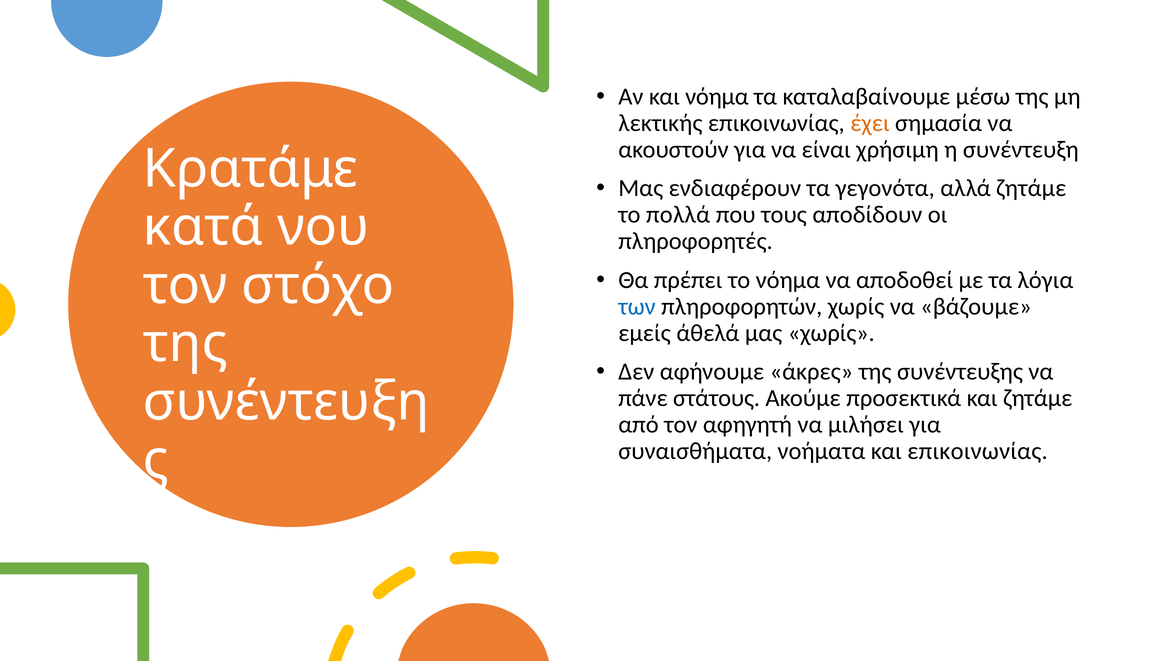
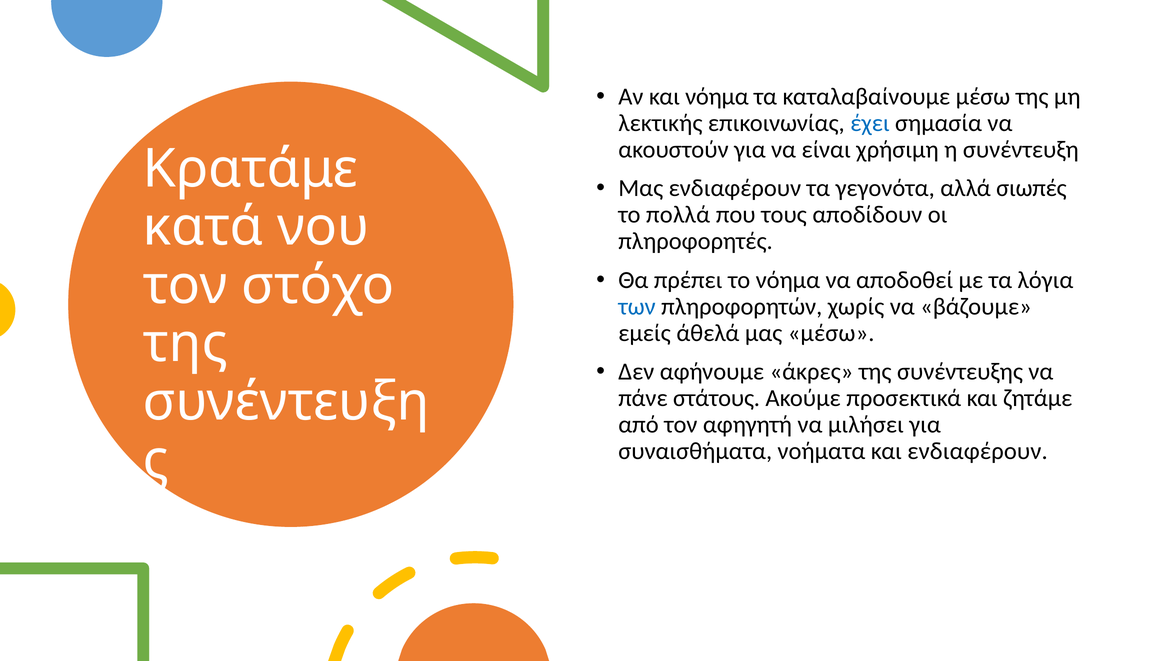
έχει colour: orange -> blue
αλλά ζητάμε: ζητάμε -> σιωπές
μας χωρίς: χωρίς -> μέσω
και επικοινωνίας: επικοινωνίας -> ενδιαφέρουν
